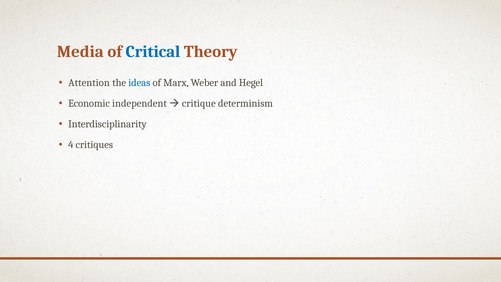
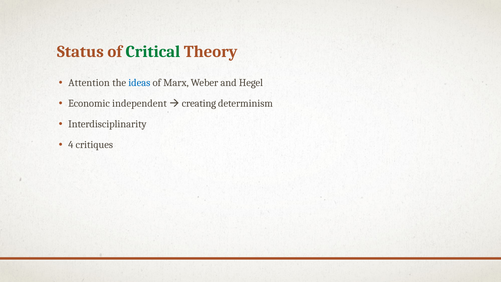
Media: Media -> Status
Critical colour: blue -> green
critique: critique -> creating
